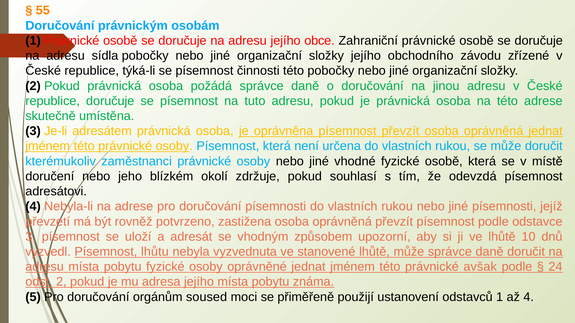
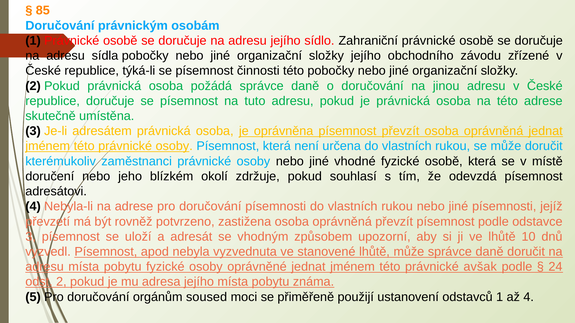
55: 55 -> 85
obce: obce -> sídlo
lhůtu: lhůtu -> apod
